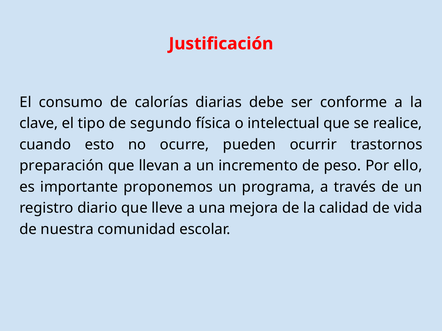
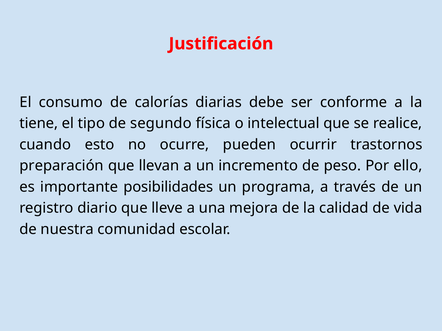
clave: clave -> tiene
proponemos: proponemos -> posibilidades
